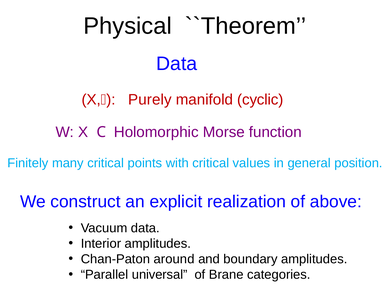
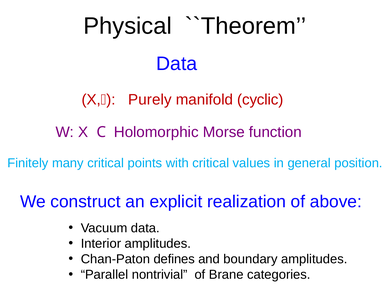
around: around -> defines
universal: universal -> nontrivial
